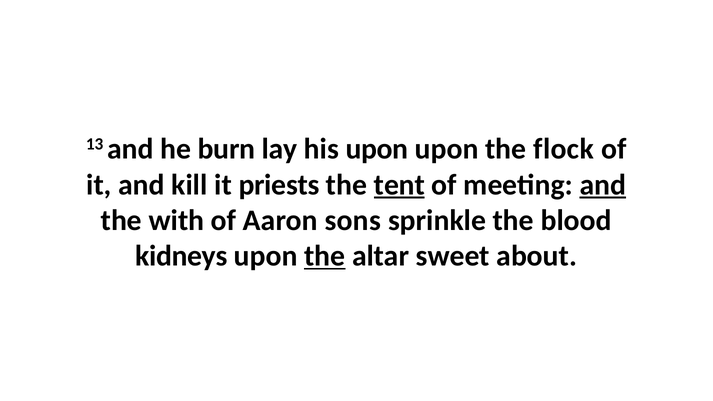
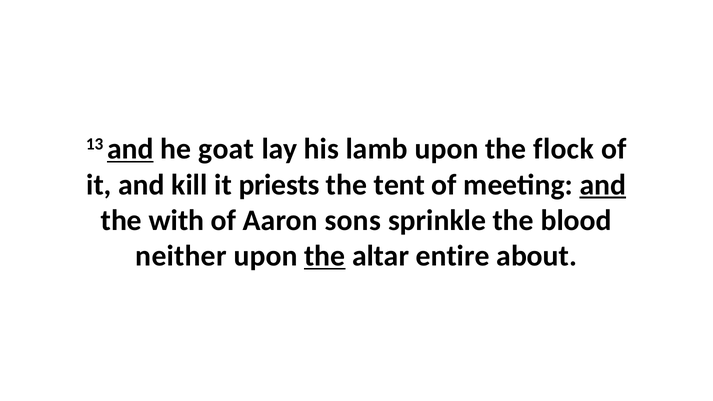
and at (130, 149) underline: none -> present
burn: burn -> goat
his upon: upon -> lamb
tent underline: present -> none
kidneys: kidneys -> neither
sweet: sweet -> entire
